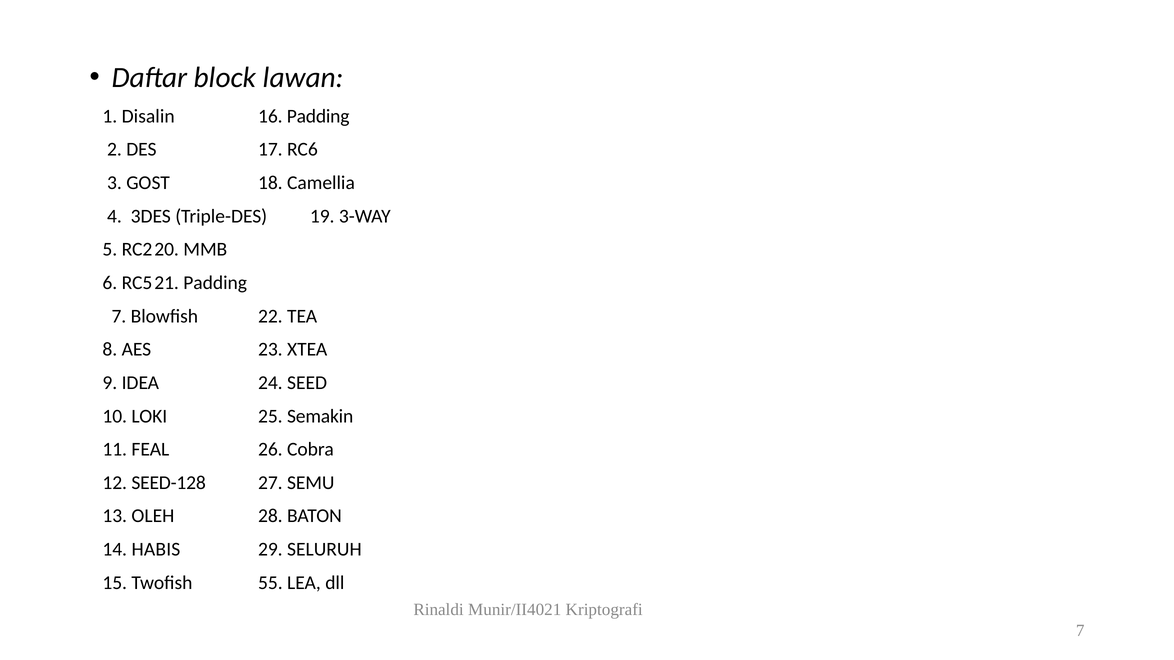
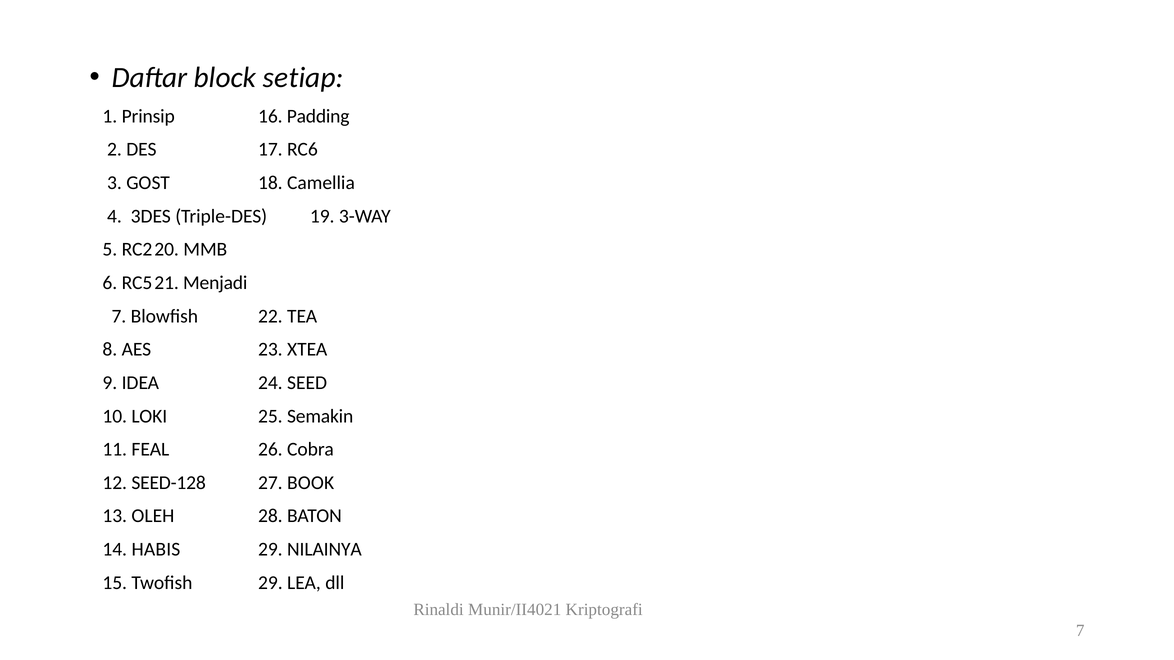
lawan: lawan -> setiap
Disalin: Disalin -> Prinsip
Padding at (215, 283): Padding -> Menjadi
SEMU: SEMU -> BOOK
SELURUH: SELURUH -> NILAINYA
Twofish 55: 55 -> 29
